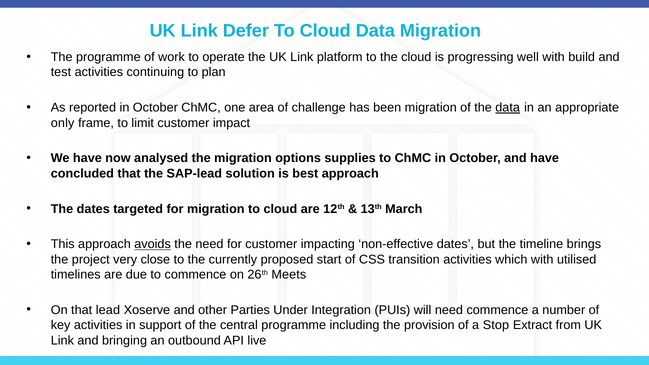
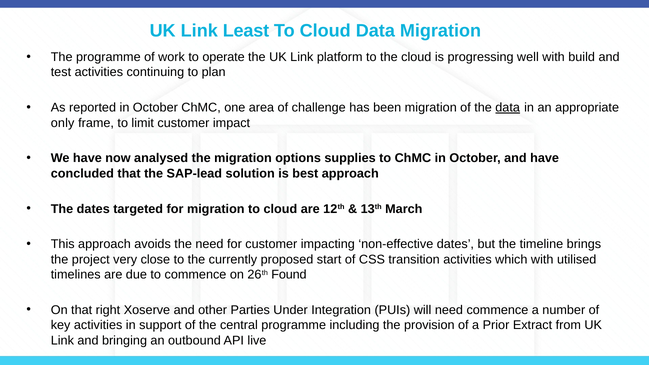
Defer: Defer -> Least
avoids underline: present -> none
Meets: Meets -> Found
lead: lead -> right
Stop: Stop -> Prior
